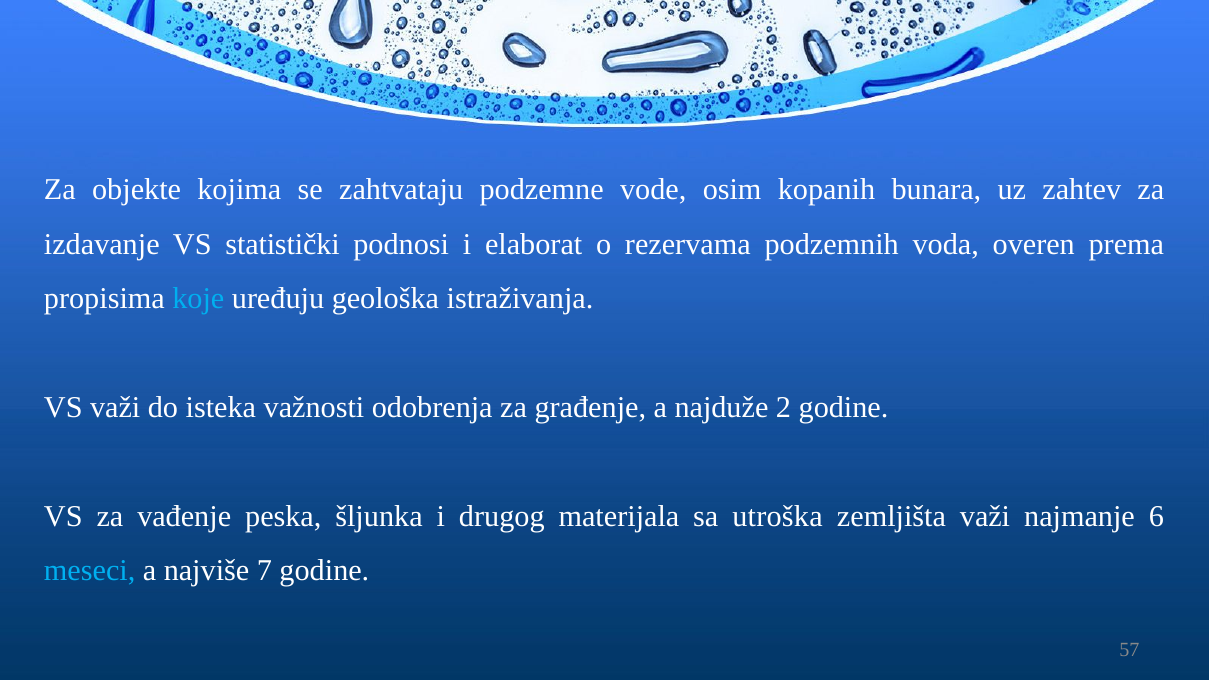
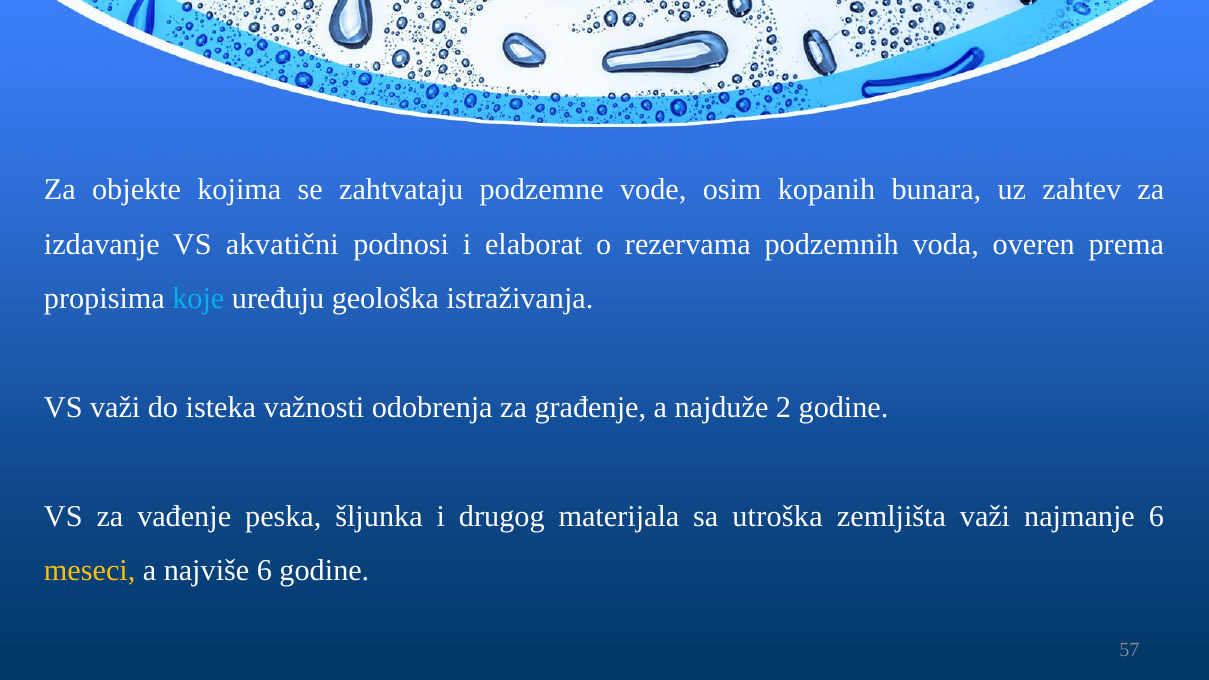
statistički: statistički -> akvatični
meseci colour: light blue -> yellow
najviše 7: 7 -> 6
